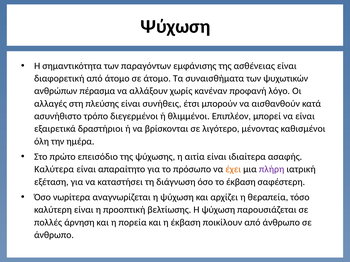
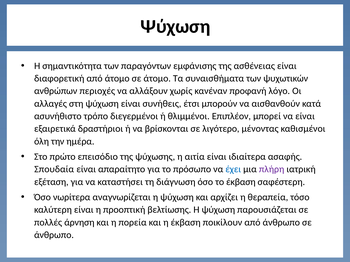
πέρασμα: πέρασμα -> περιοχές
στη πλεύσης: πλεύσης -> ψύχωση
Καλύτερα: Καλύτερα -> Σπουδαία
έχει colour: orange -> blue
